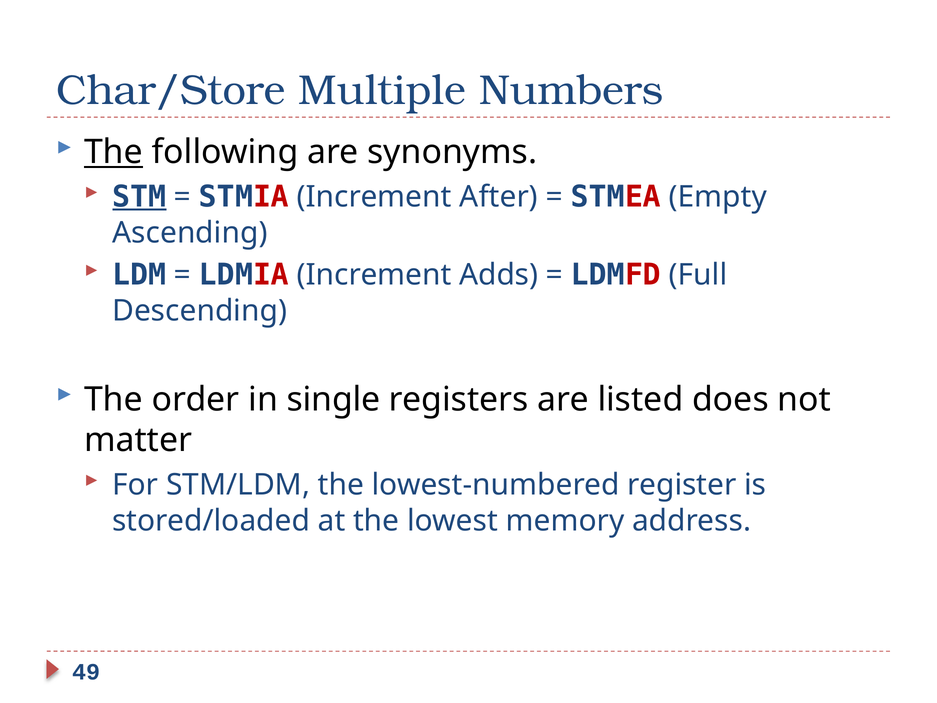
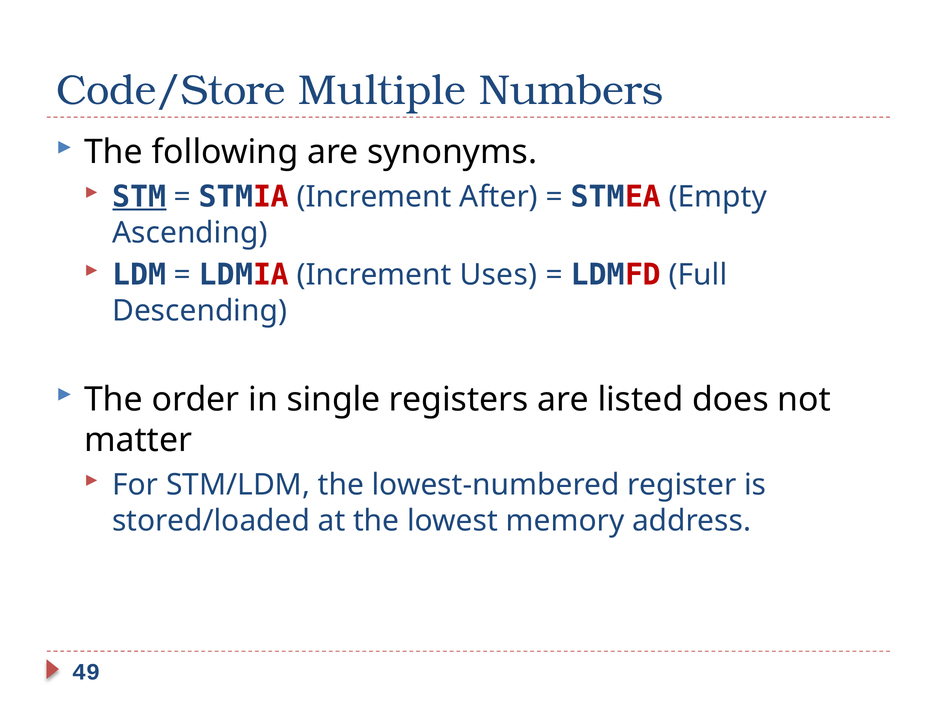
Char/Store: Char/Store -> Code/Store
The at (114, 152) underline: present -> none
Adds: Adds -> Uses
